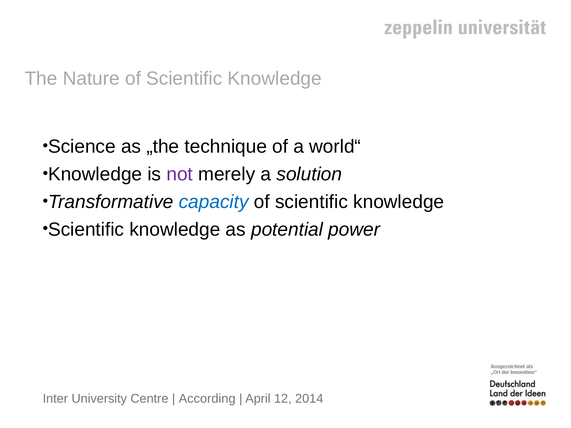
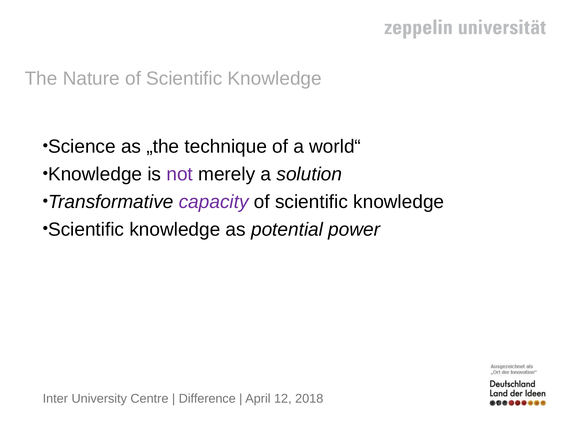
capacity colour: blue -> purple
According: According -> Difference
2014: 2014 -> 2018
